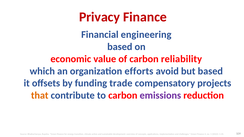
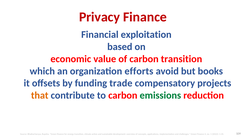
engineering: engineering -> exploitation
carbon reliability: reliability -> transition
but based: based -> books
emissions colour: purple -> green
